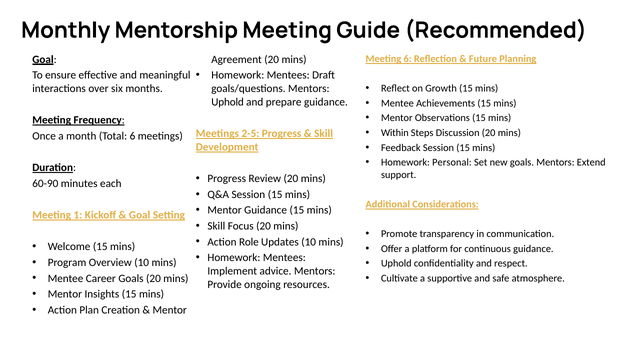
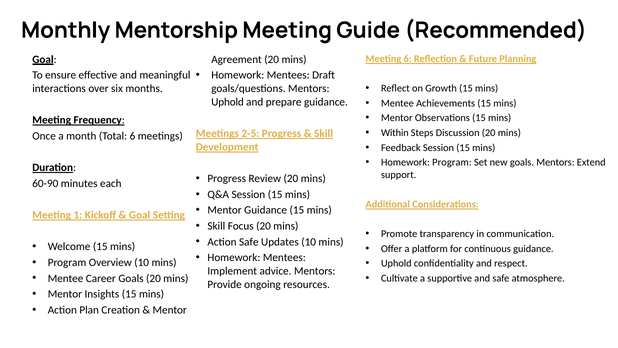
Homework Personal: Personal -> Program
Action Role: Role -> Safe
